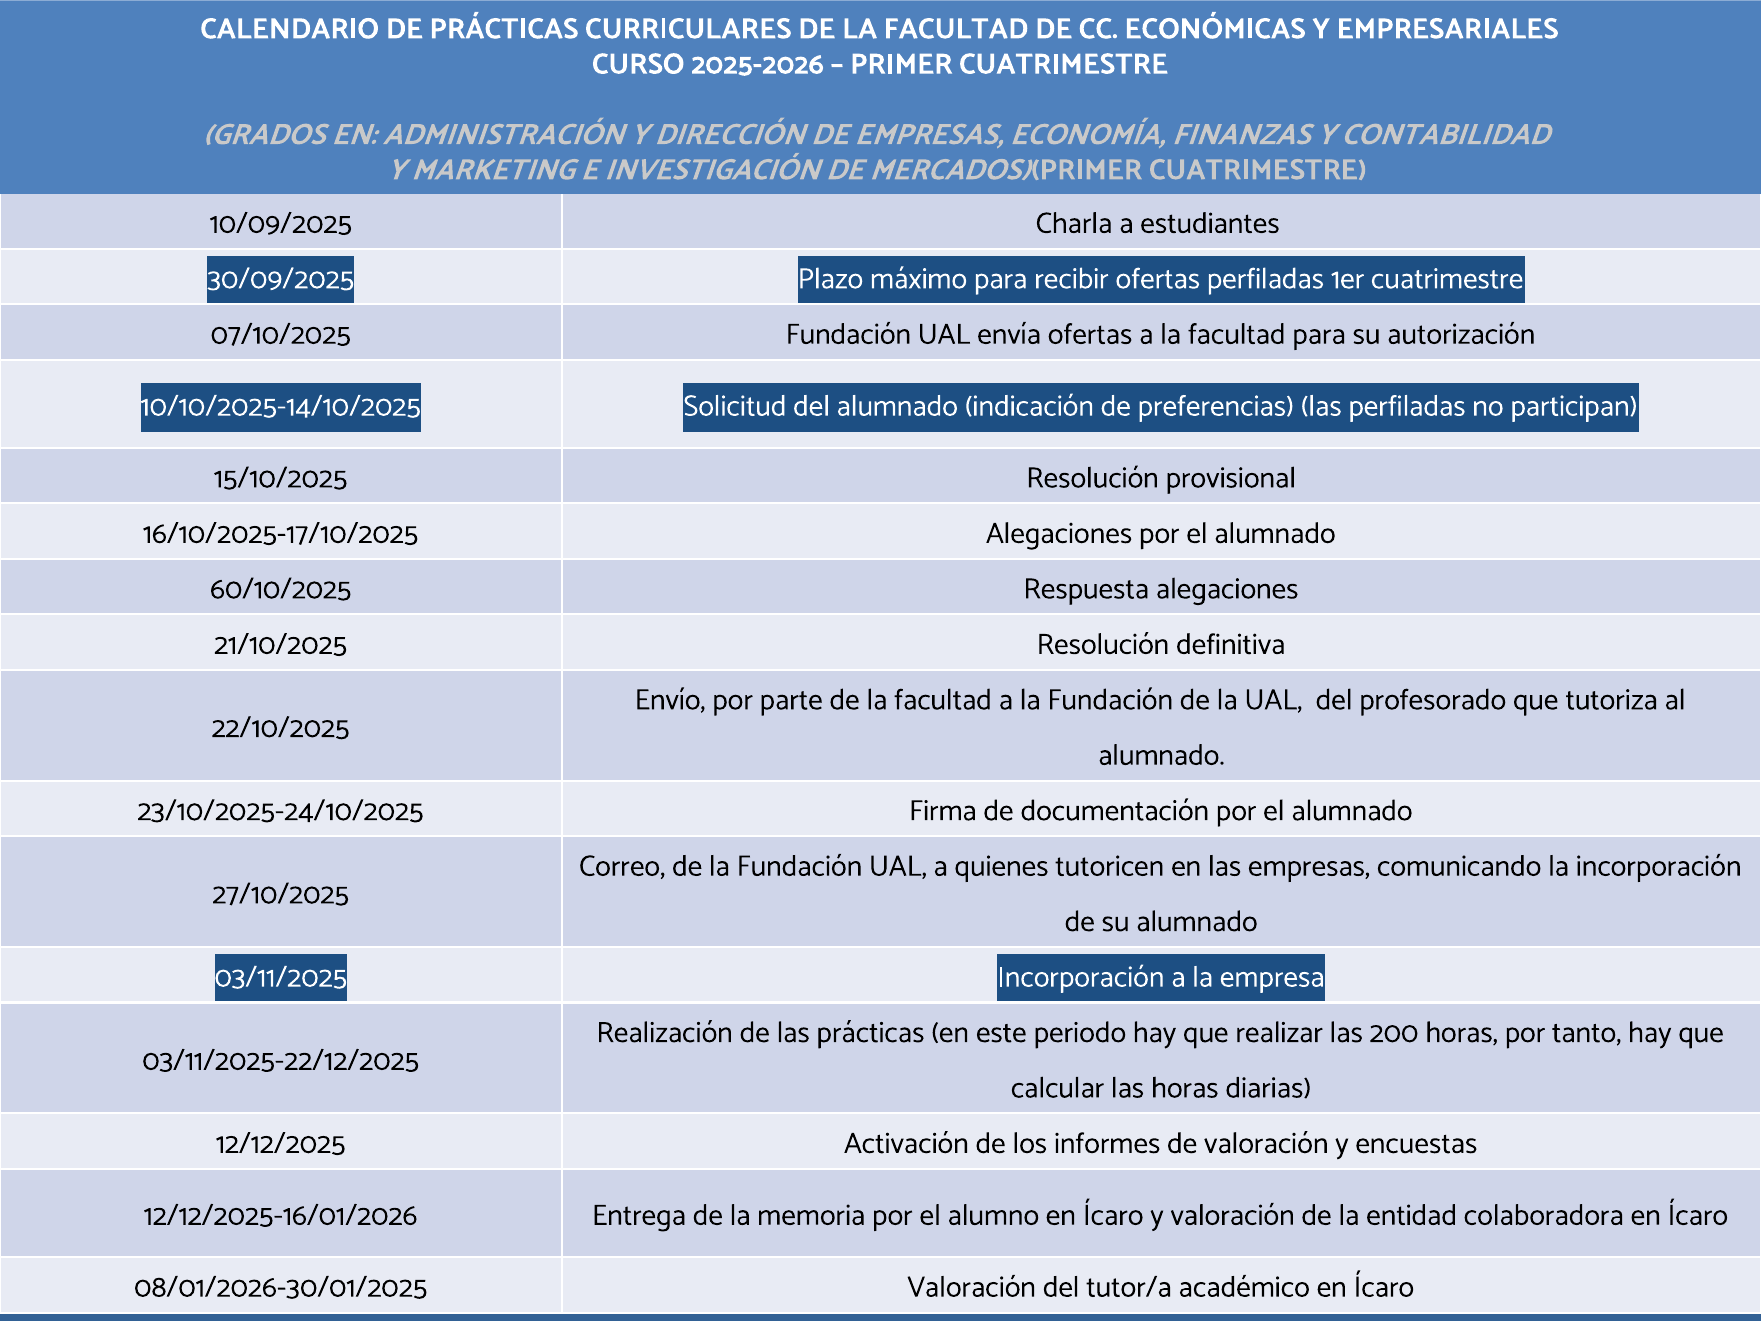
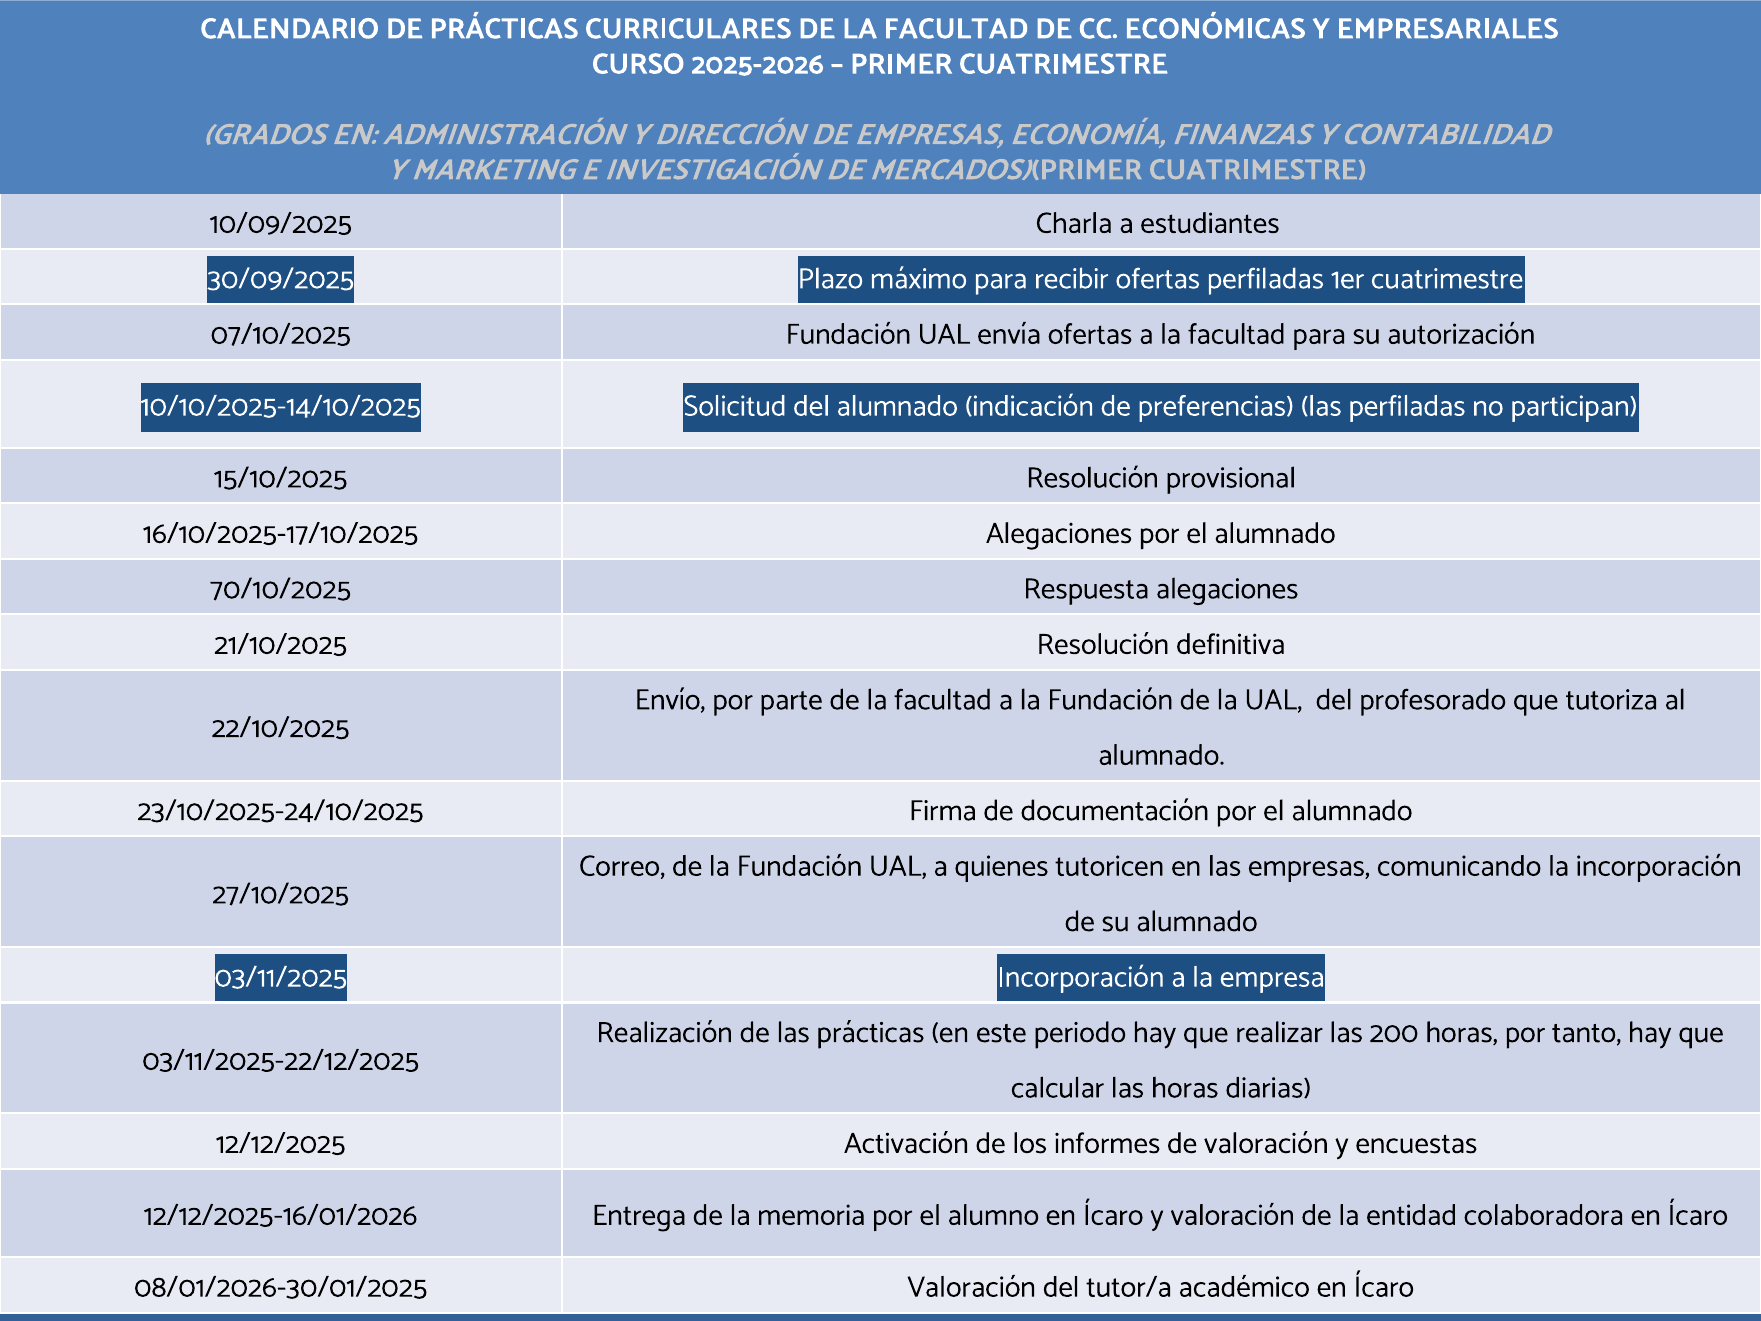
60/10/2025: 60/10/2025 -> 70/10/2025
